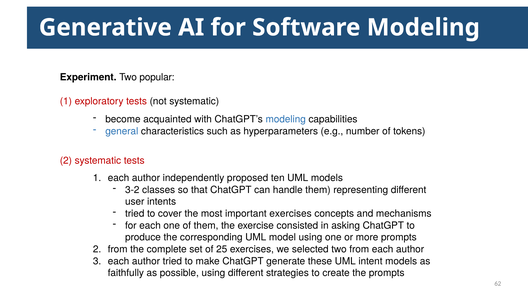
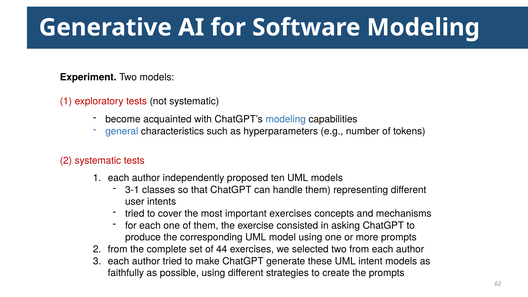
Two popular: popular -> models
3-2: 3-2 -> 3-1
25: 25 -> 44
